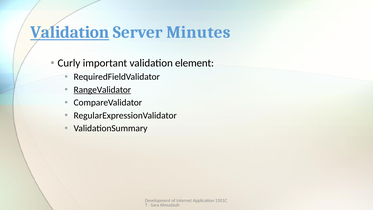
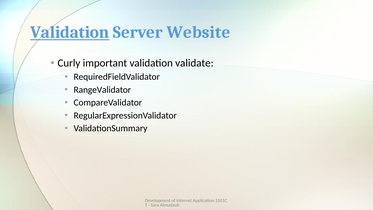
Minutes: Minutes -> Website
element: element -> validate
RangeValidator underline: present -> none
